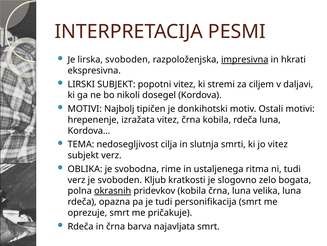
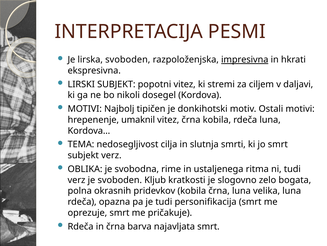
izražata: izražata -> umaknil
jo vitez: vitez -> smrt
okrasnih underline: present -> none
